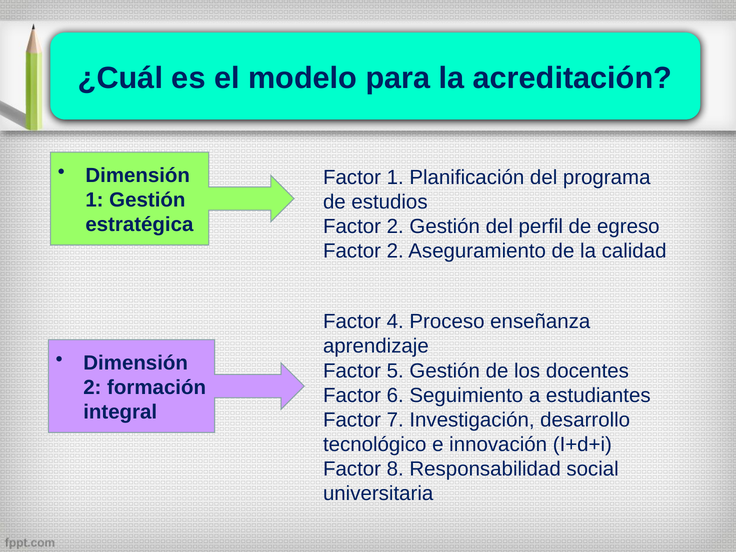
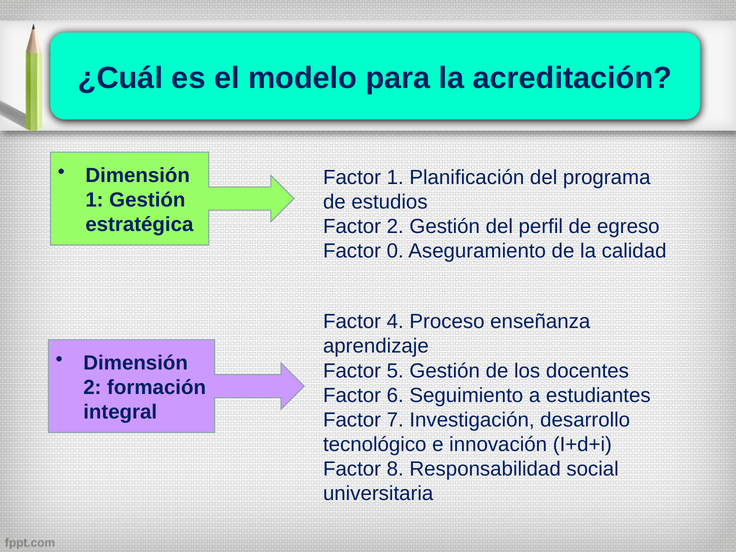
2 at (395, 251): 2 -> 0
